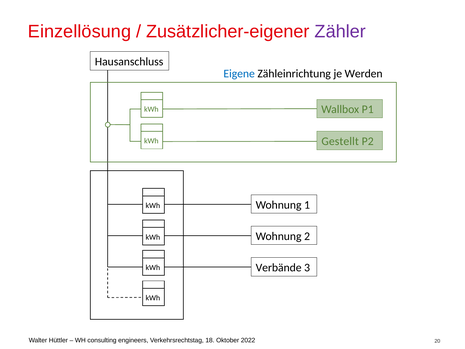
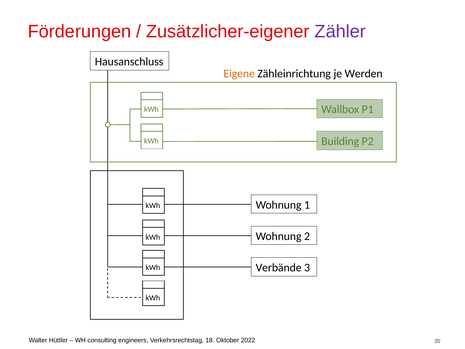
Einzellösung: Einzellösung -> Förderungen
Eigene colour: blue -> orange
Gestellt: Gestellt -> Building
